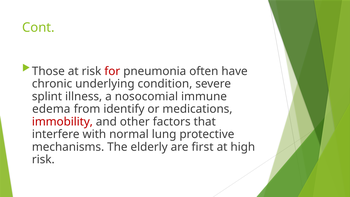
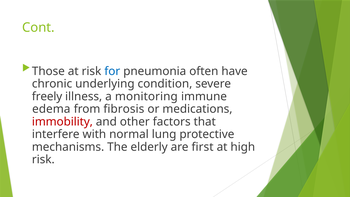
for colour: red -> blue
splint: splint -> freely
nosocomial: nosocomial -> monitoring
identify: identify -> ﬁbrosis
